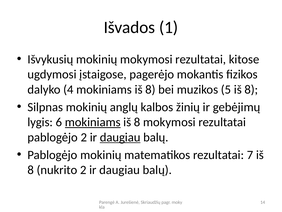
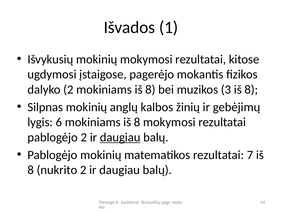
dalyko 4: 4 -> 2
5: 5 -> 3
mokiniams at (93, 122) underline: present -> none
